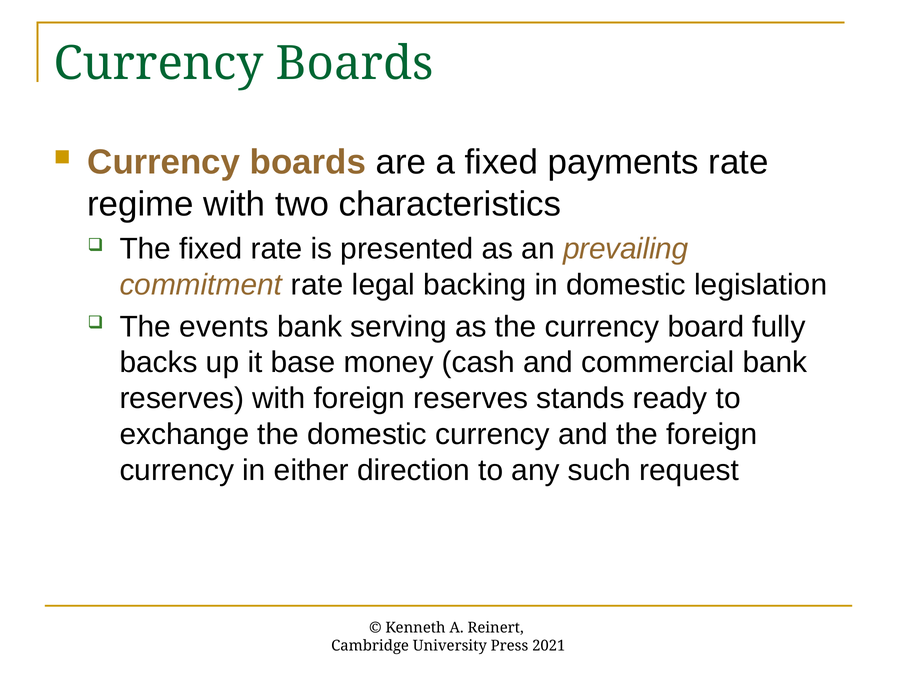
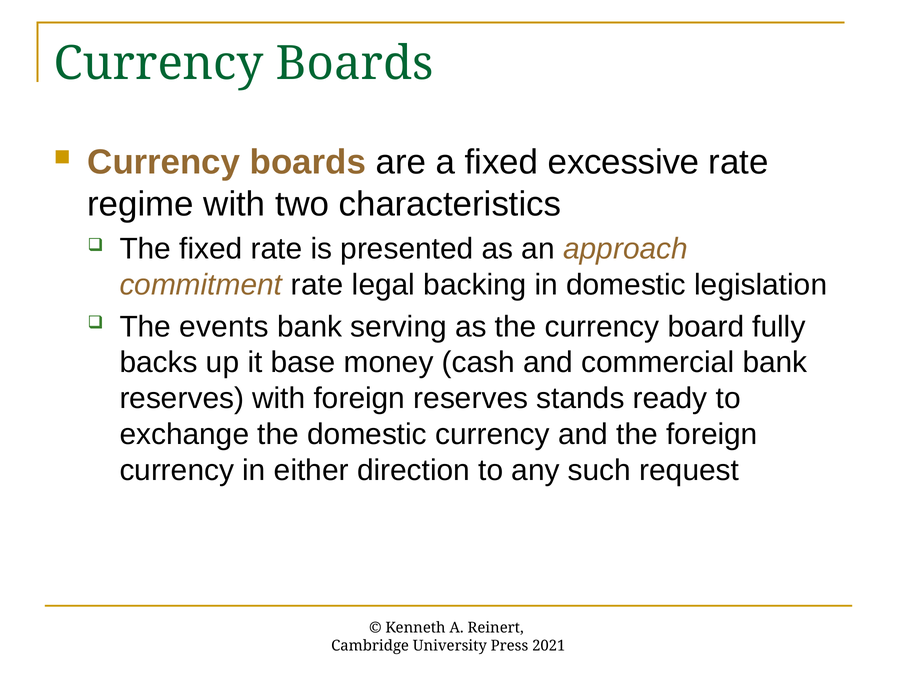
payments: payments -> excessive
prevailing: prevailing -> approach
